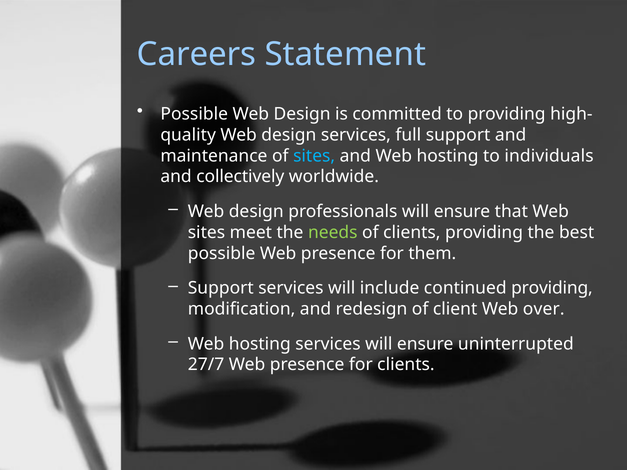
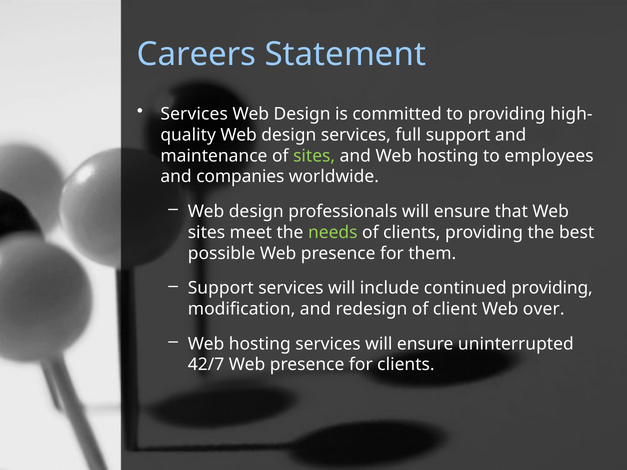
Possible at (194, 114): Possible -> Services
sites at (314, 156) colour: light blue -> light green
individuals: individuals -> employees
collectively: collectively -> companies
27/7: 27/7 -> 42/7
